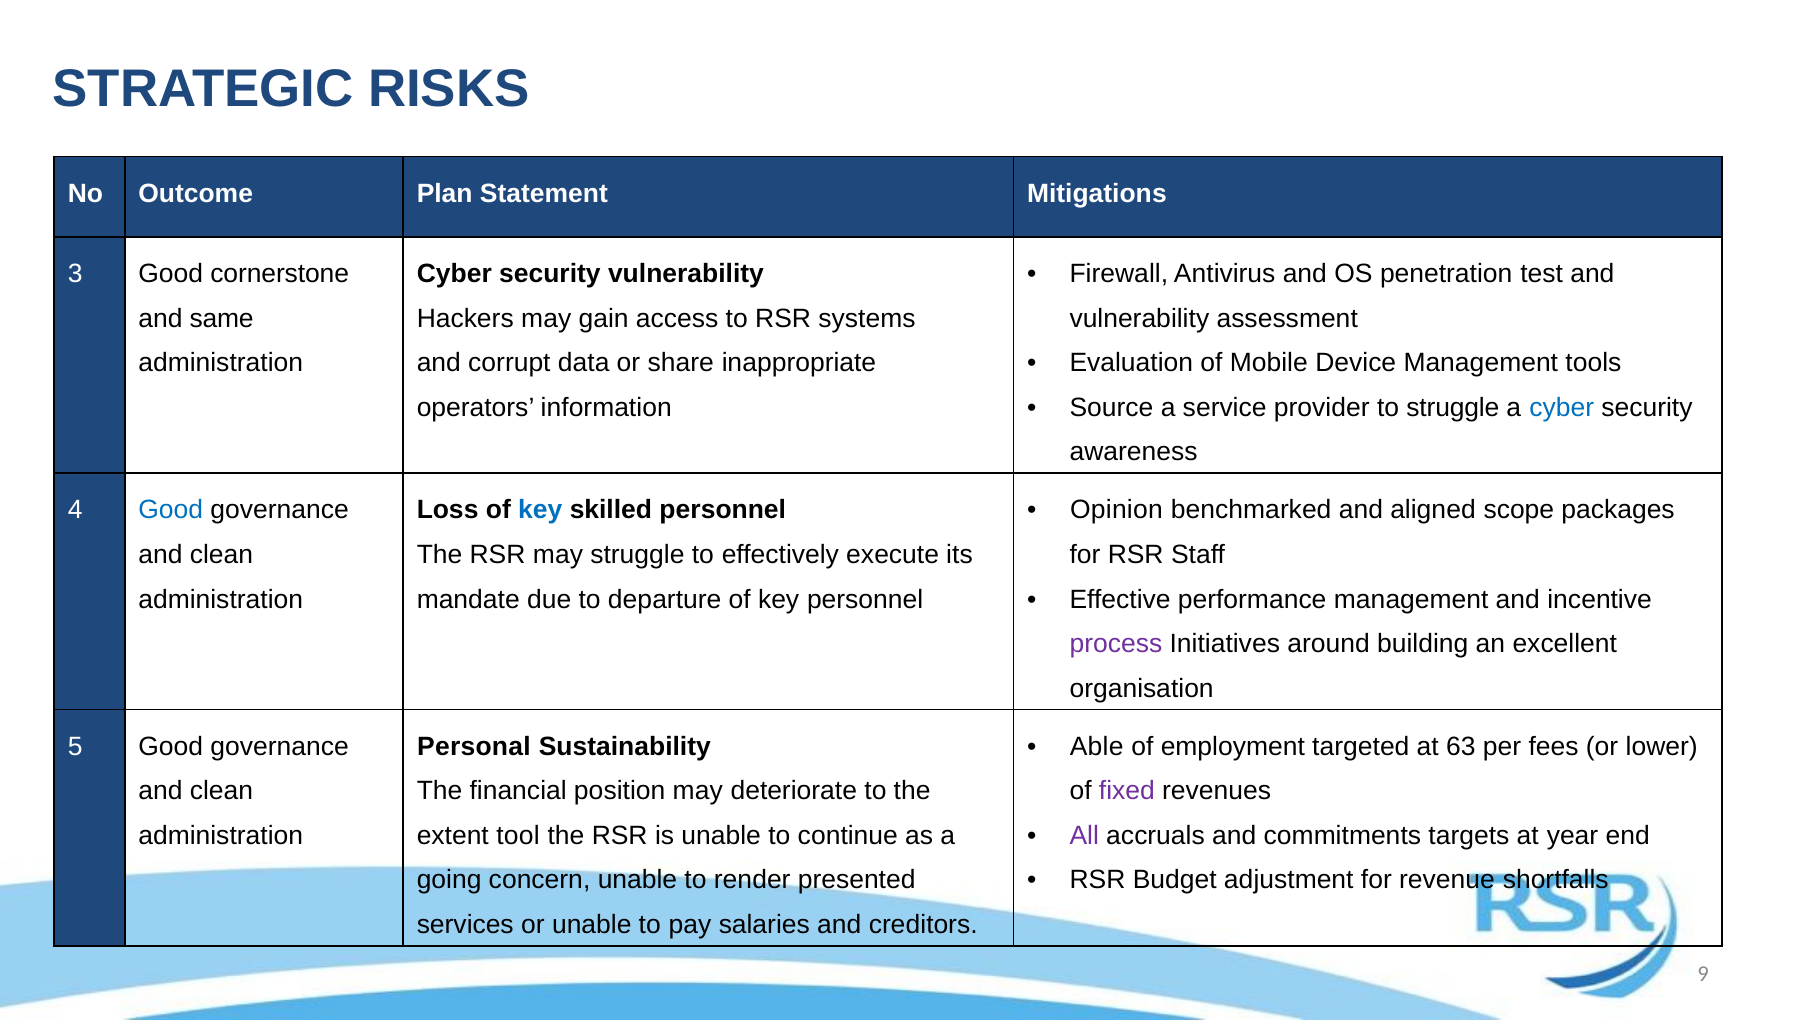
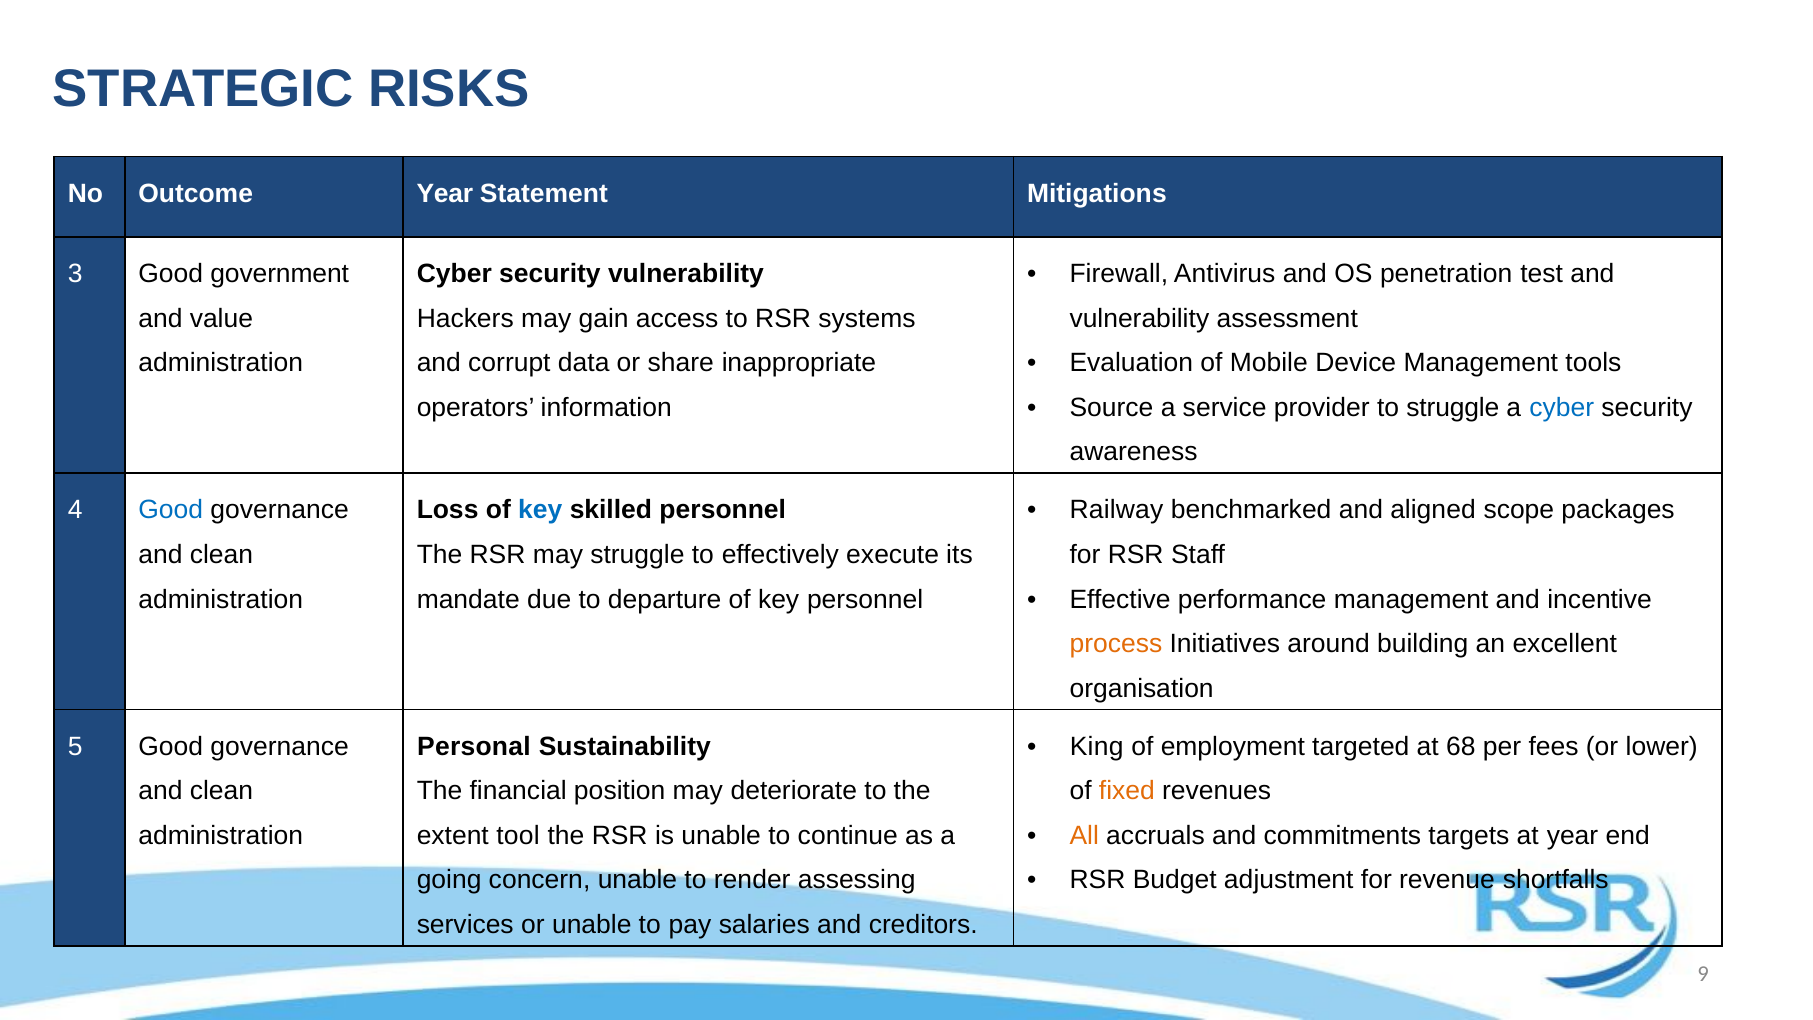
Outcome Plan: Plan -> Year
cornerstone: cornerstone -> government
same: same -> value
Opinion: Opinion -> Railway
process colour: purple -> orange
Able: Able -> King
63: 63 -> 68
fixed colour: purple -> orange
All colour: purple -> orange
presented: presented -> assessing
